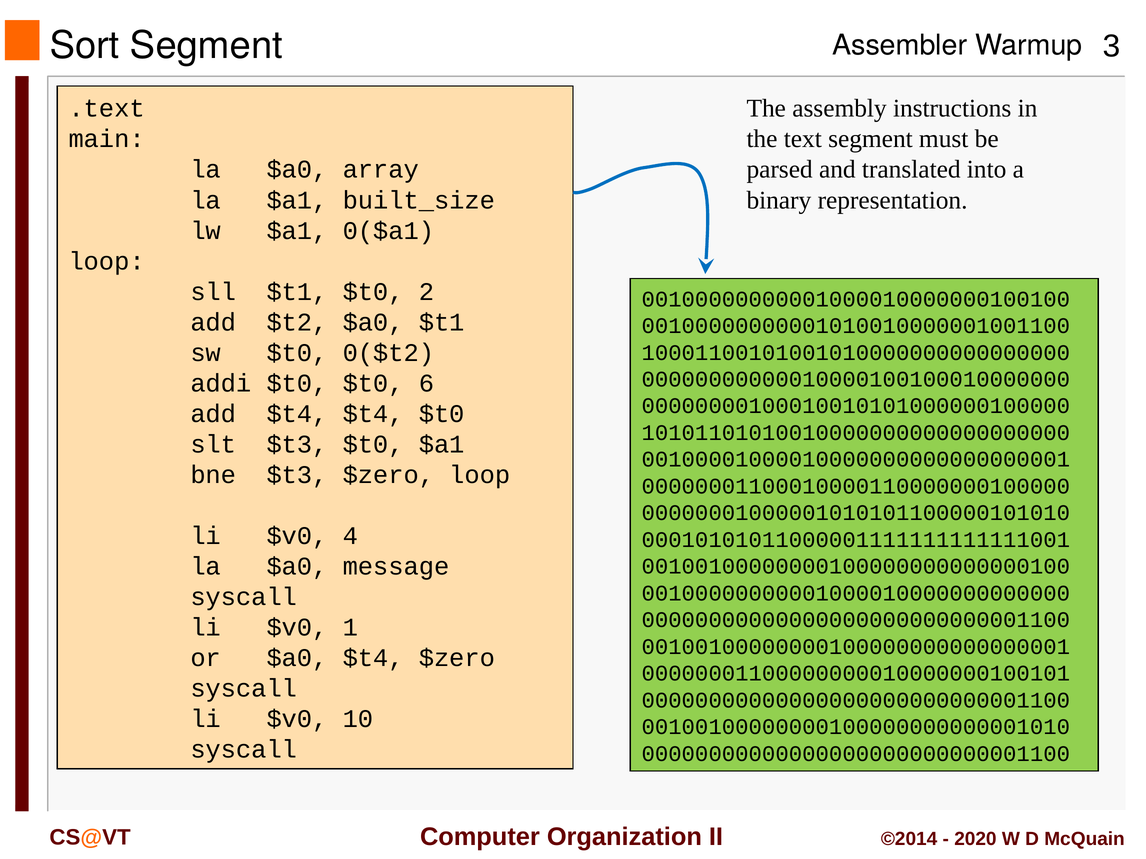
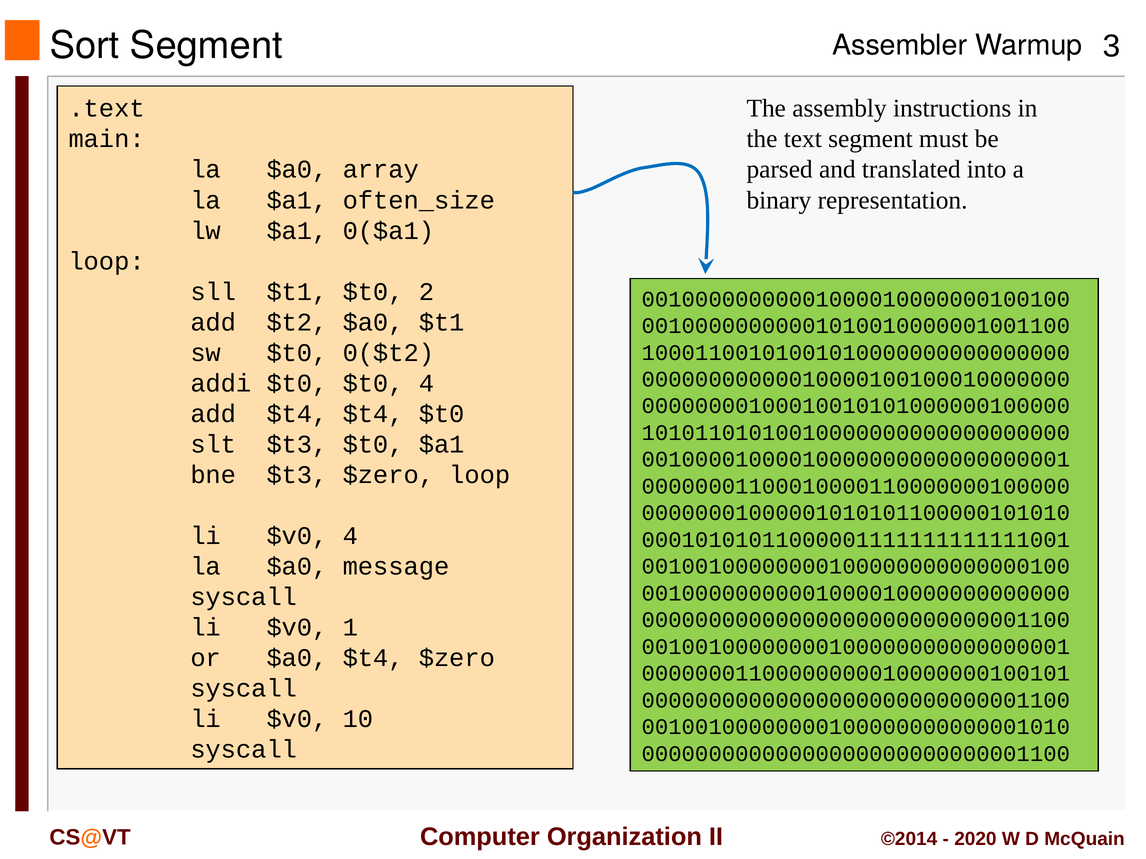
built_size: built_size -> often_size
$t0 6: 6 -> 4
